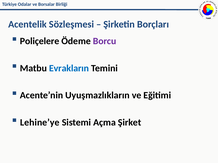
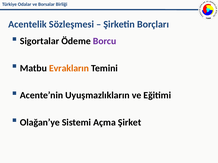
Poliçelere: Poliçelere -> Sigortalar
Evrakların colour: blue -> orange
Lehine’ye: Lehine’ye -> Olağan’ye
